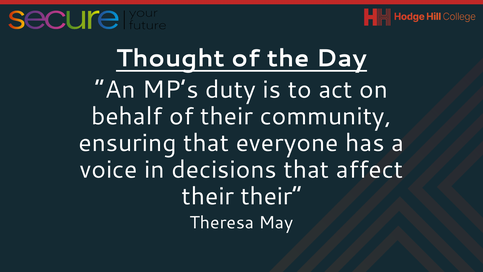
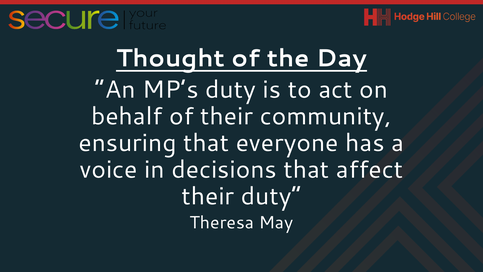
their their: their -> duty
